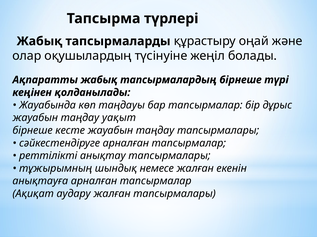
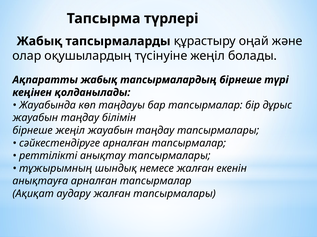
уақыт: уақыт -> білімін
бірнеше кесте: кесте -> жеңіл
